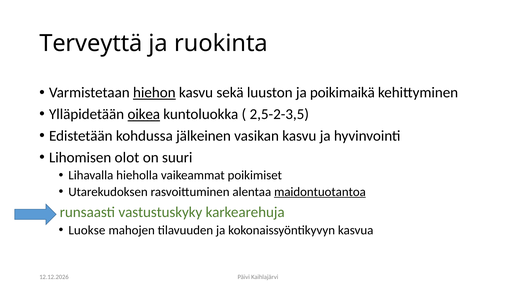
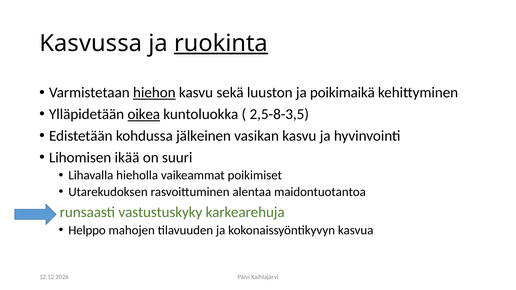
Terveyttä: Terveyttä -> Kasvussa
ruokinta underline: none -> present
2,5-2-3,5: 2,5-2-3,5 -> 2,5-8-3,5
olot: olot -> ikää
maidontuotantoa underline: present -> none
Luokse: Luokse -> Helppo
